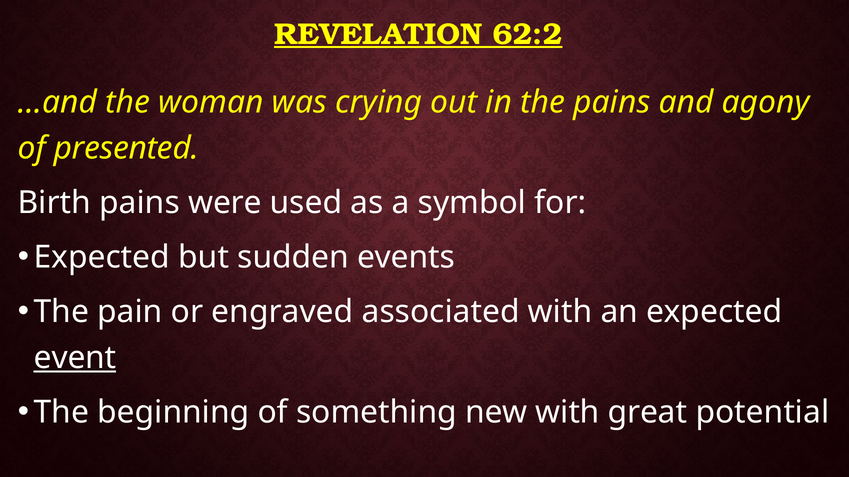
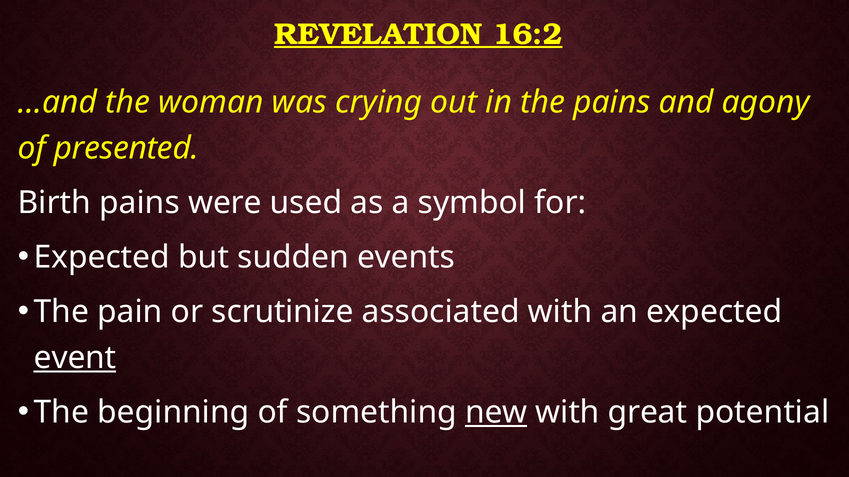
62:2: 62:2 -> 16:2
engraved: engraved -> scrutinize
new underline: none -> present
